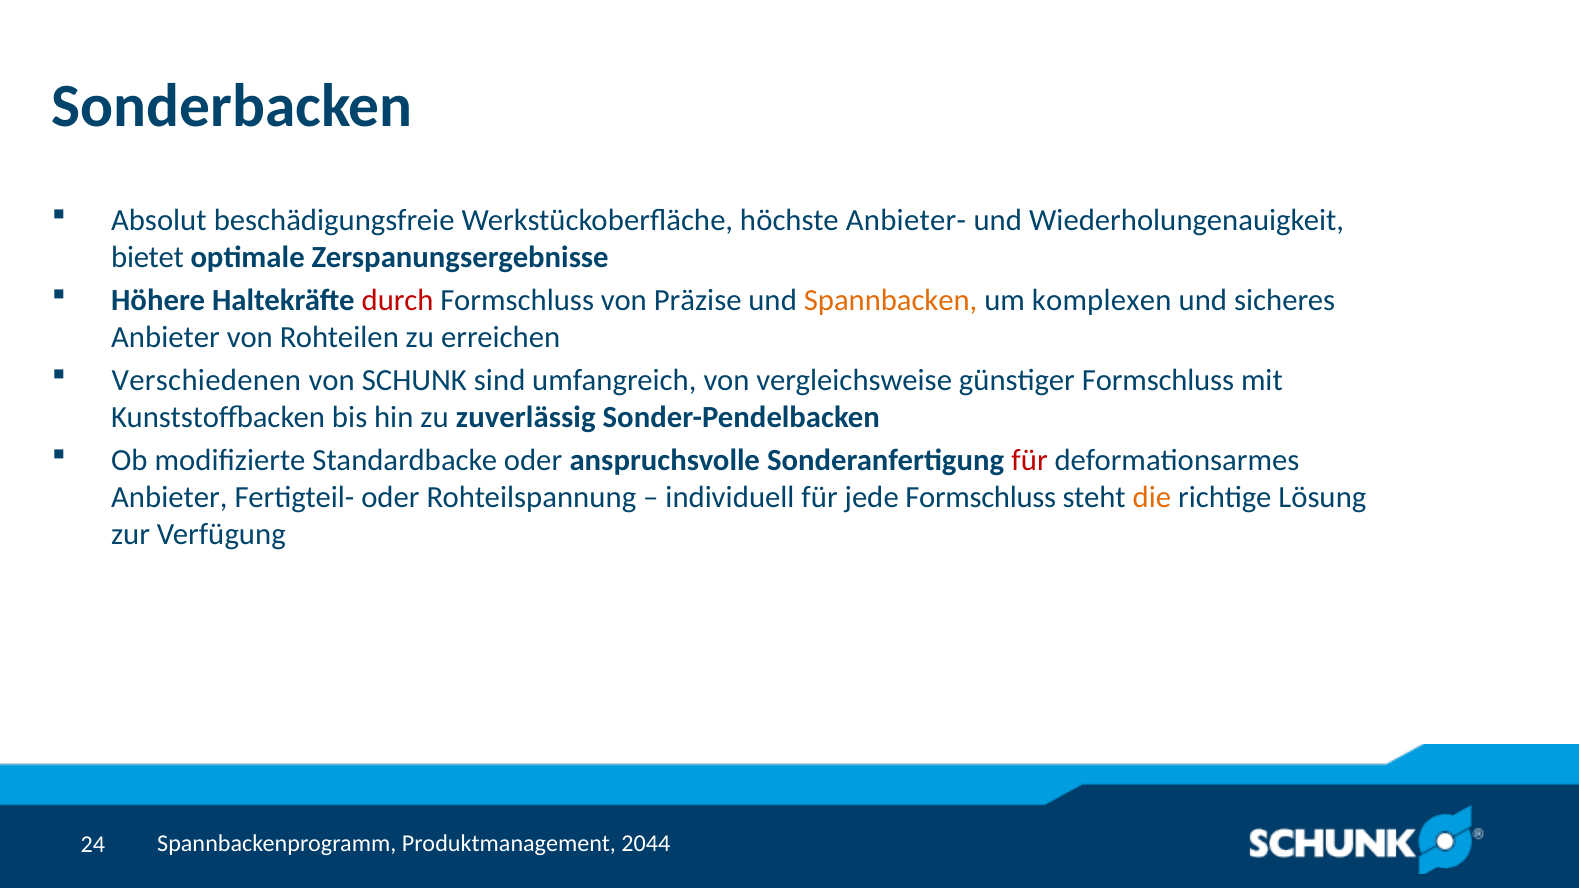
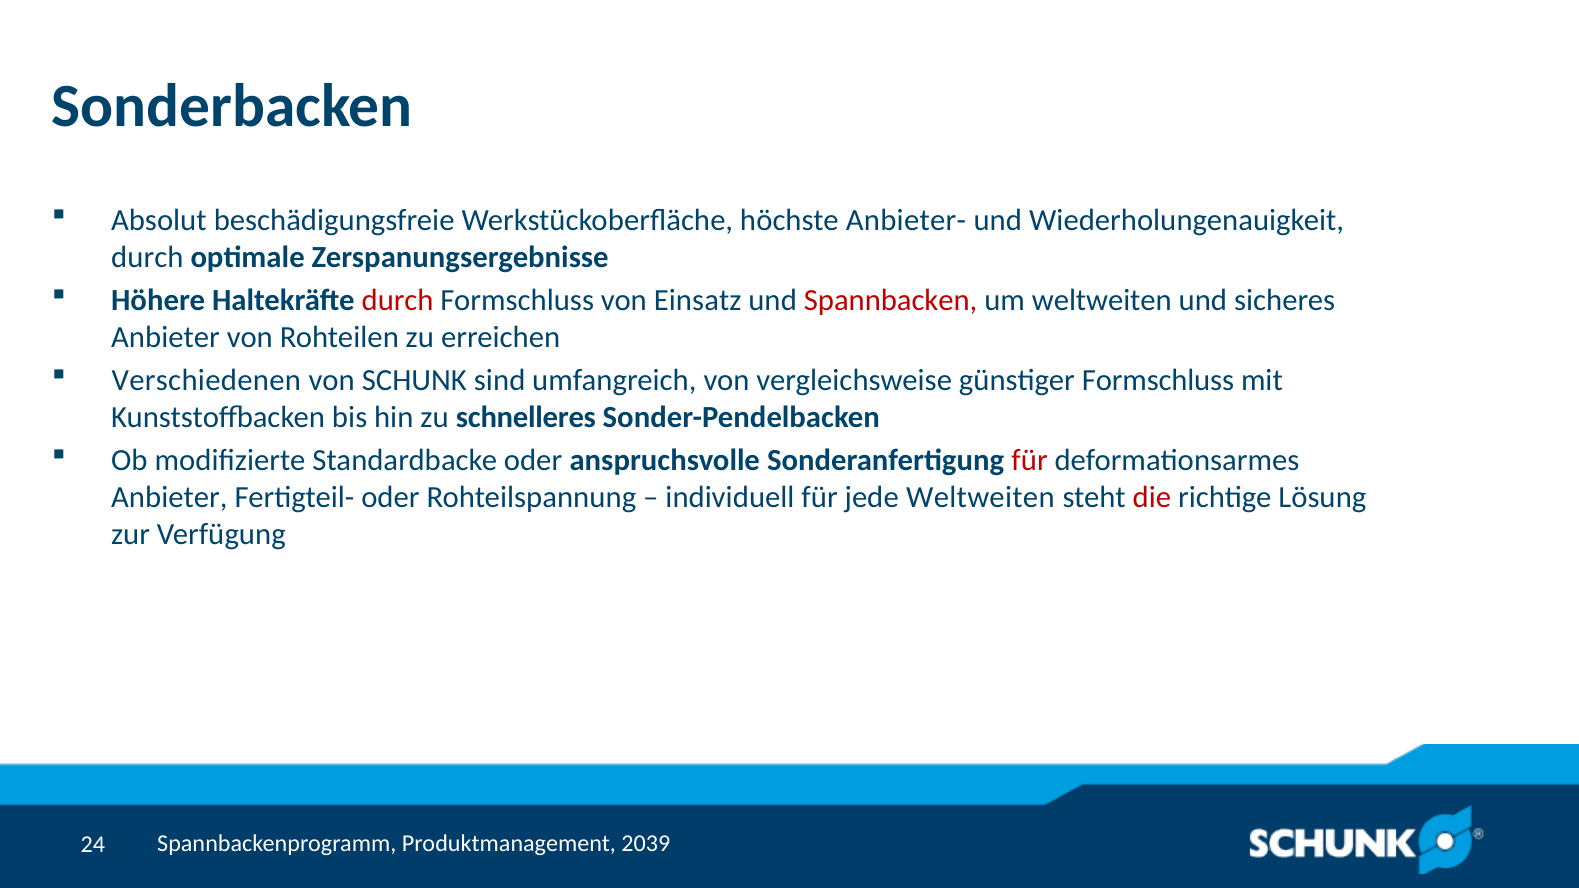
bietet at (148, 258): bietet -> durch
Präzise: Präzise -> Einsatz
Spannbacken colour: orange -> red
um komplexen: komplexen -> weltweiten
zuverlässig: zuverlässig -> schnelleres
jede Formschluss: Formschluss -> Weltweiten
die colour: orange -> red
2044: 2044 -> 2039
